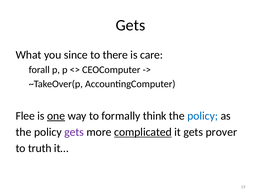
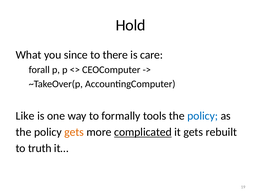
Gets at (130, 25): Gets -> Hold
Flee: Flee -> Like
one underline: present -> none
think: think -> tools
gets at (74, 132) colour: purple -> orange
prover: prover -> rebuilt
